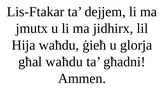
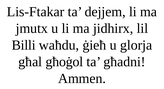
Hija: Hija -> Billi
għal waħdu: waħdu -> għoġol
